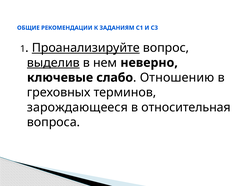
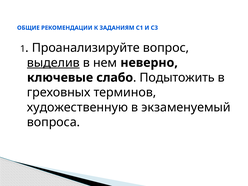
Проанализируйте underline: present -> none
Отношению: Отношению -> Подытожить
зарождающееся: зарождающееся -> художественную
относительная: относительная -> экзаменуемый
